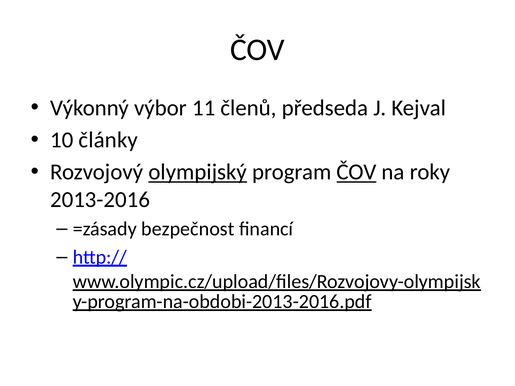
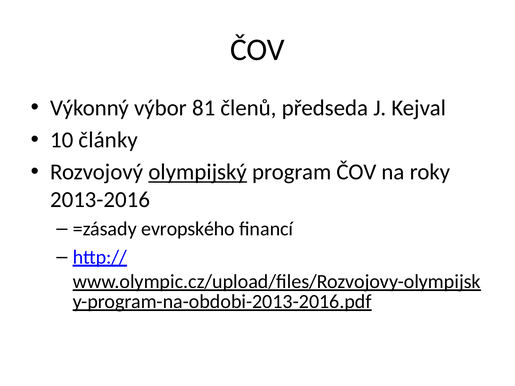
11: 11 -> 81
ČOV at (357, 172) underline: present -> none
bezpečnost: bezpečnost -> evropského
